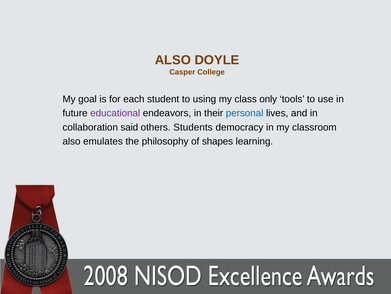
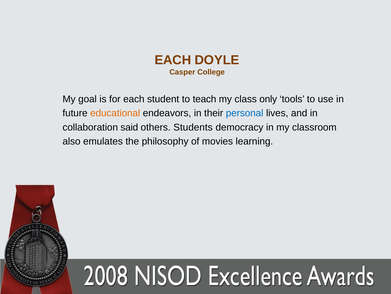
ALSO at (173, 60): ALSO -> EACH
using: using -> teach
educational colour: purple -> orange
shapes: shapes -> movies
